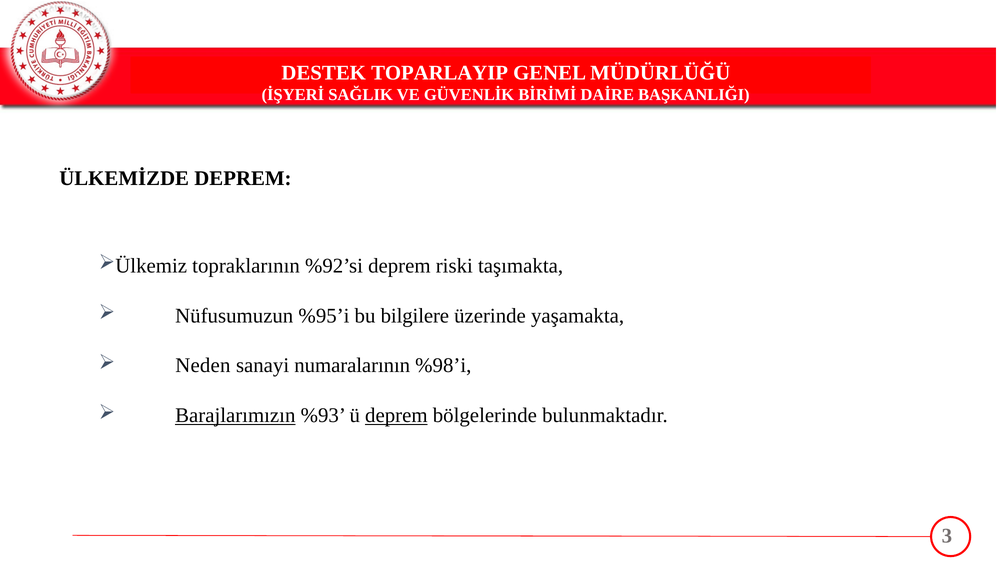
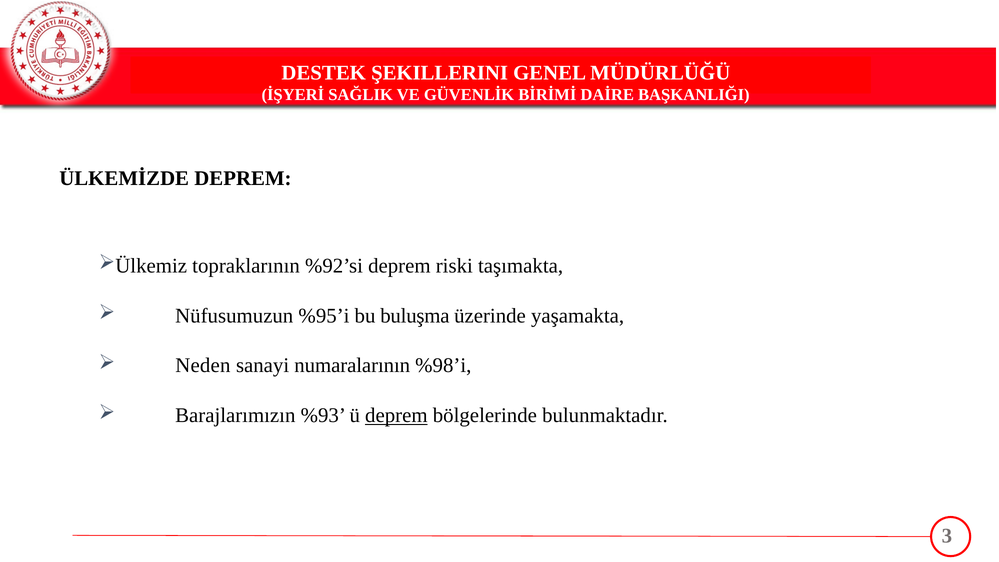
TOPARLAYIP: TOPARLAYIP -> ŞEKILLERINI
bilgilere: bilgilere -> buluşma
Barajlarımızın underline: present -> none
